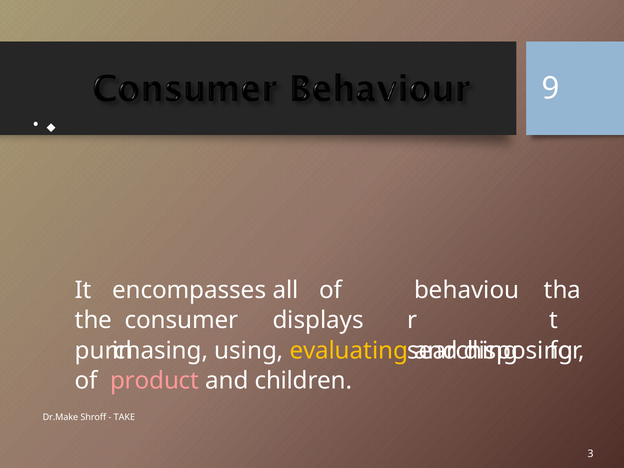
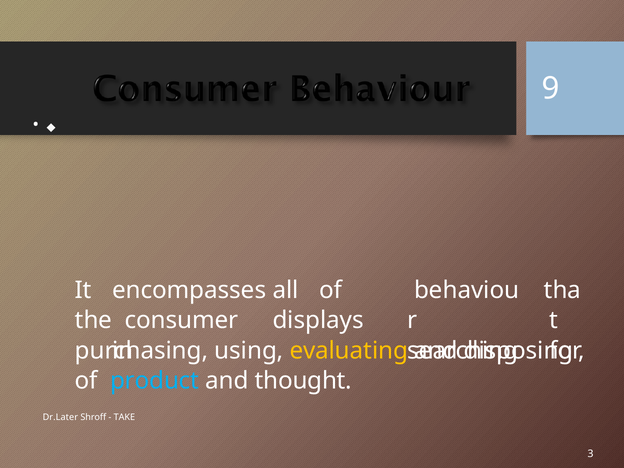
product colour: pink -> light blue
children: children -> thought
Dr.Make: Dr.Make -> Dr.Later
